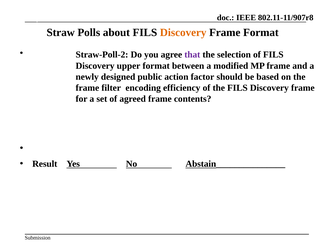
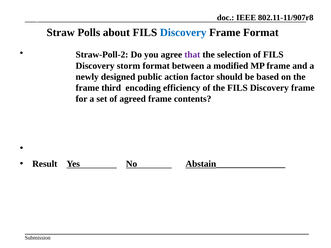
Discovery at (183, 32) colour: orange -> blue
upper: upper -> storm
filter: filter -> third
